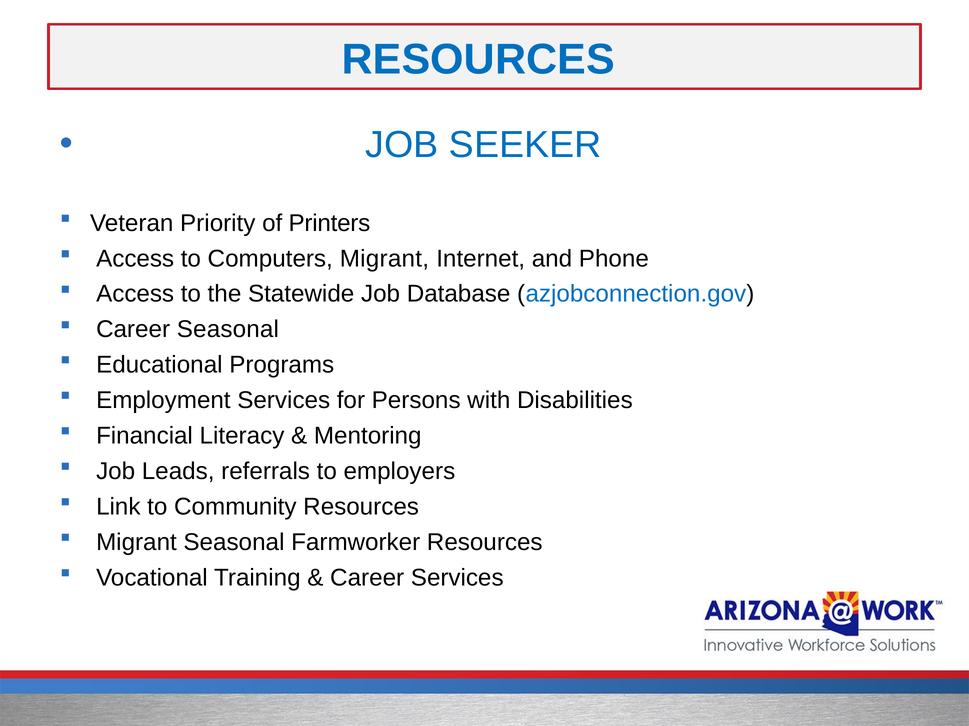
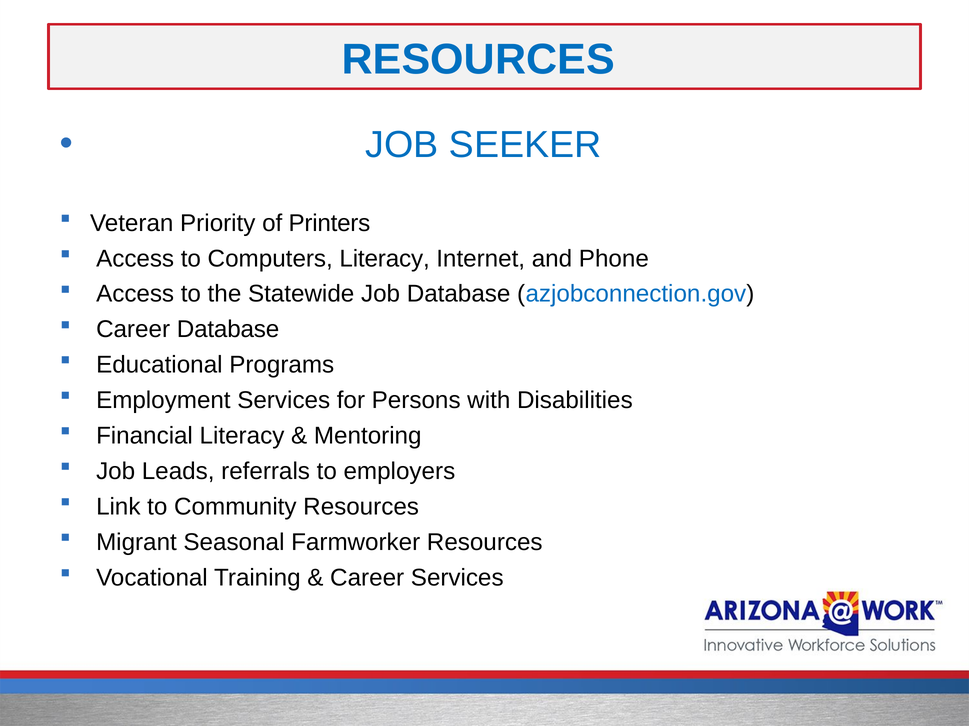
Computers Migrant: Migrant -> Literacy
Career Seasonal: Seasonal -> Database
